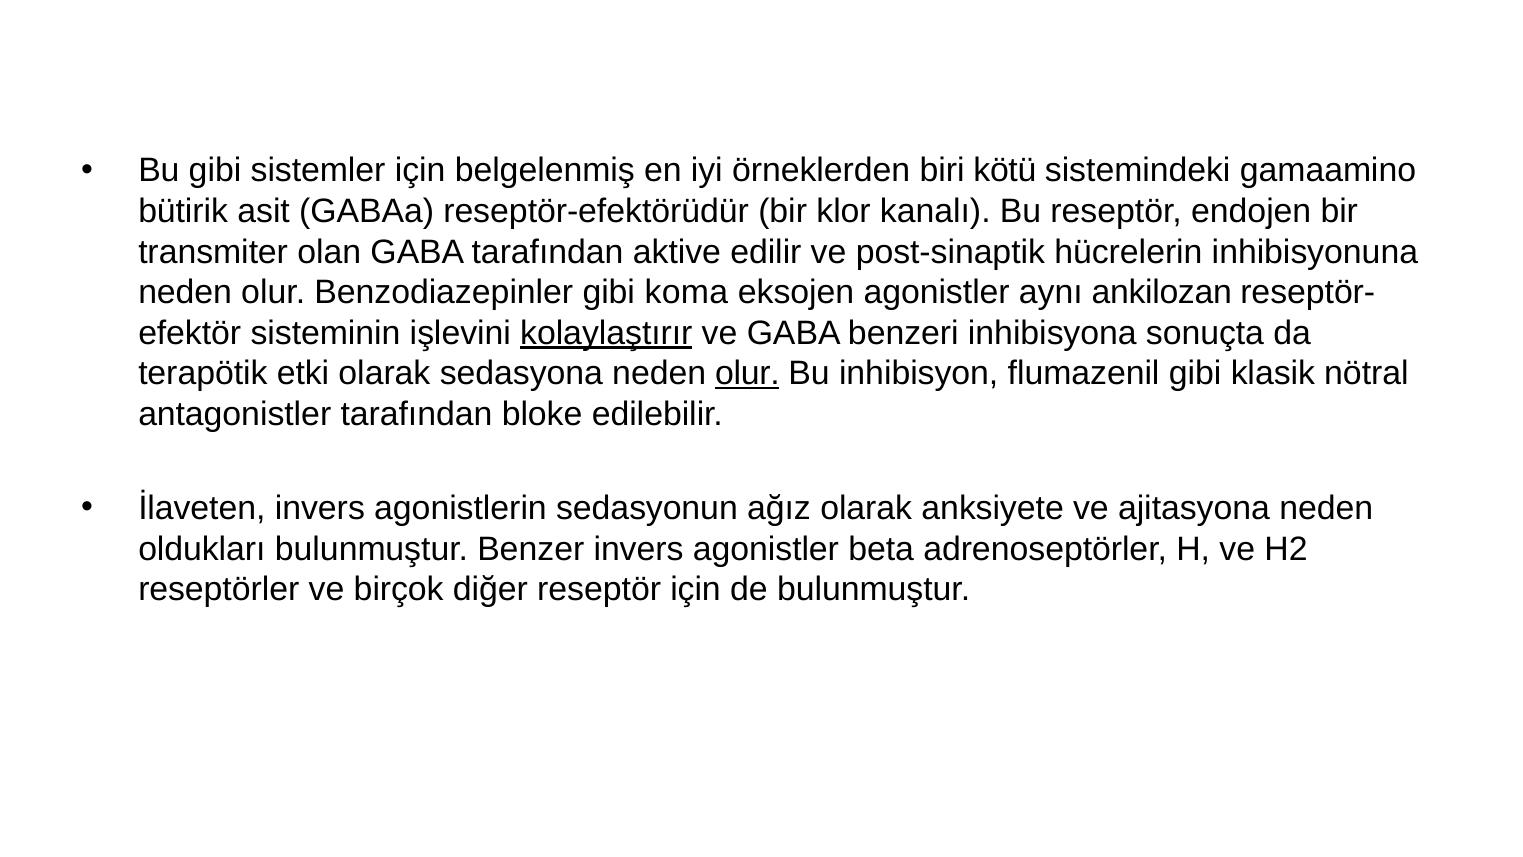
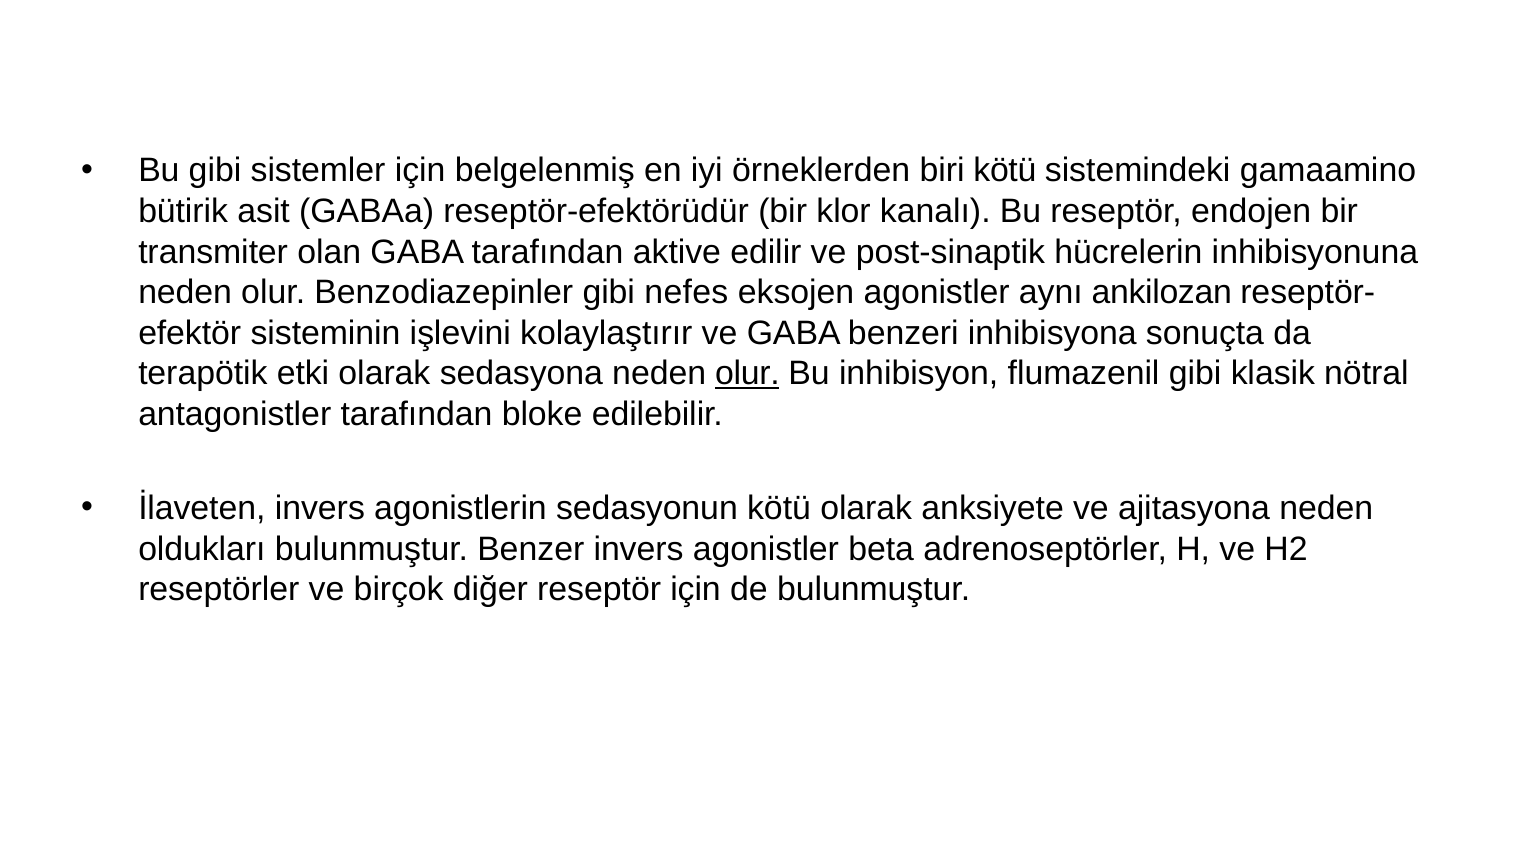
koma: koma -> nefes
kolaylaştırır underline: present -> none
sedasyonun ağız: ağız -> kötü
